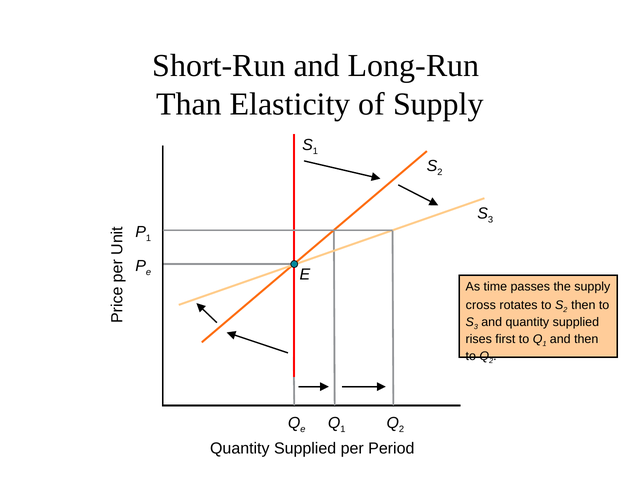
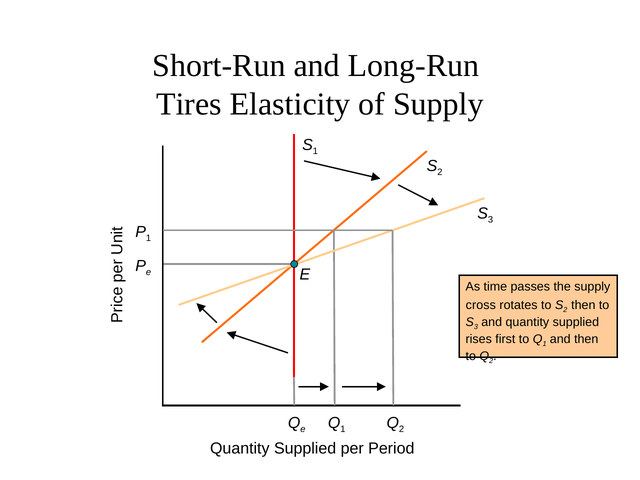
Than: Than -> Tires
